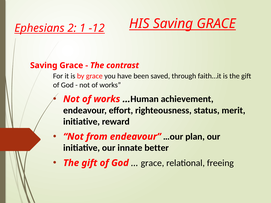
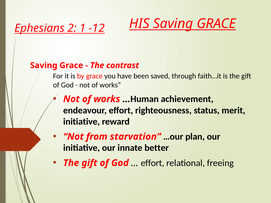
from endeavour: endeavour -> starvation
grace at (152, 163): grace -> effort
